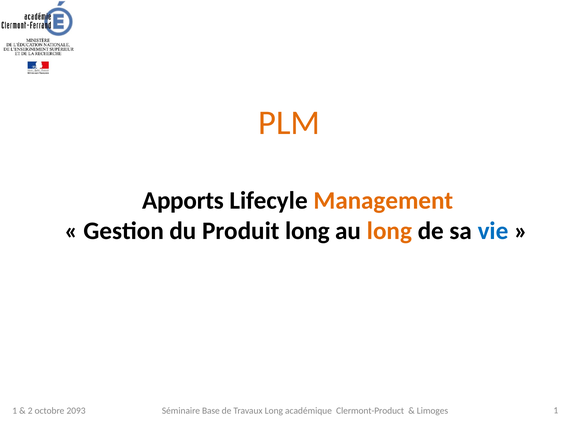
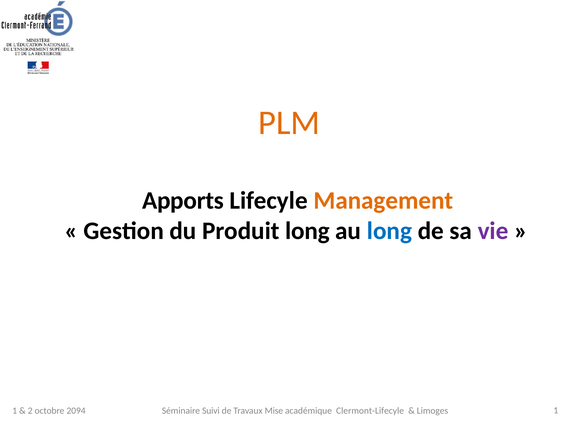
long at (389, 231) colour: orange -> blue
vie colour: blue -> purple
2093: 2093 -> 2094
Base: Base -> Suivi
Travaux Long: Long -> Mise
Clermont-Product: Clermont-Product -> Clermont-Lifecyle
